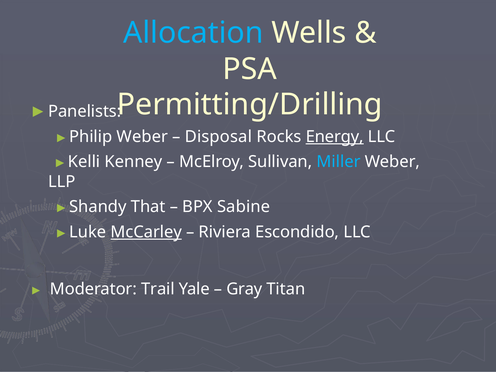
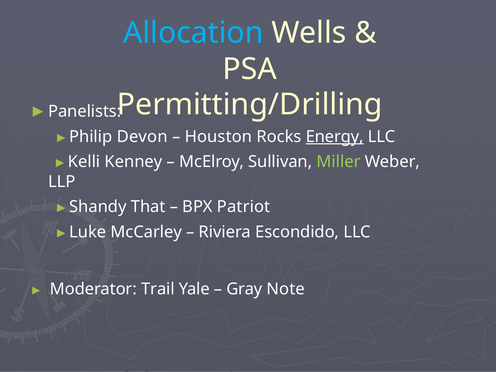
►Philip Weber: Weber -> Devon
Disposal: Disposal -> Houston
Miller colour: light blue -> light green
Sabine: Sabine -> Patriot
McCarley underline: present -> none
Titan: Titan -> Note
